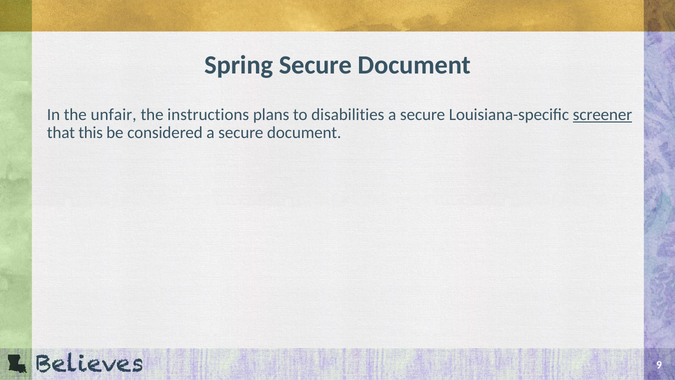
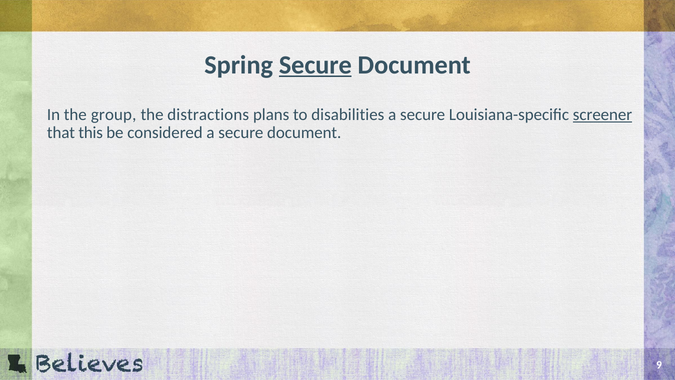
Secure at (315, 65) underline: none -> present
unfair: unfair -> group
instructions: instructions -> distractions
